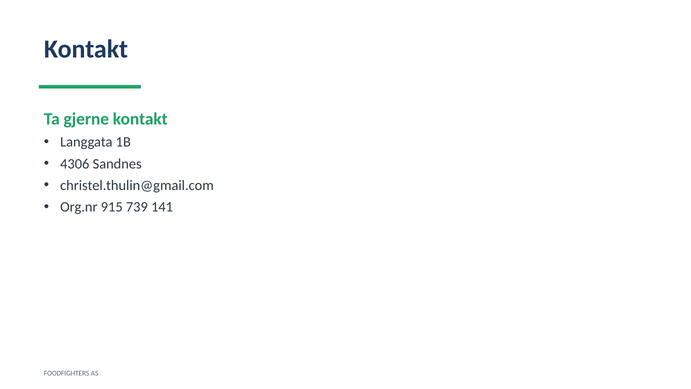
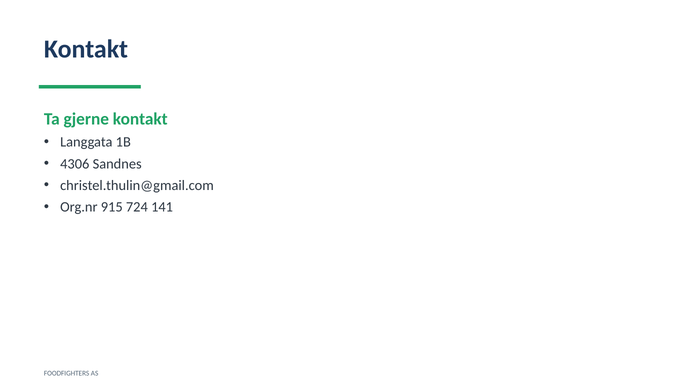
739: 739 -> 724
